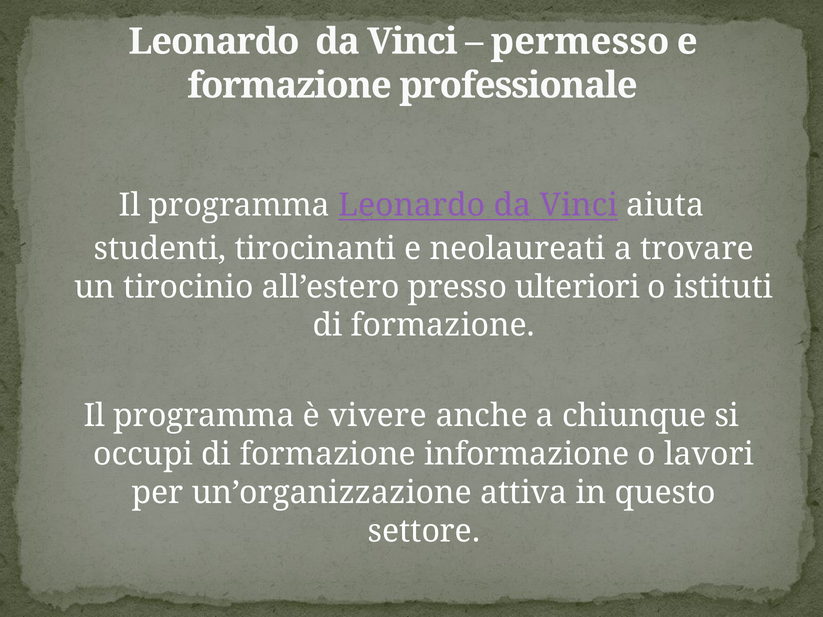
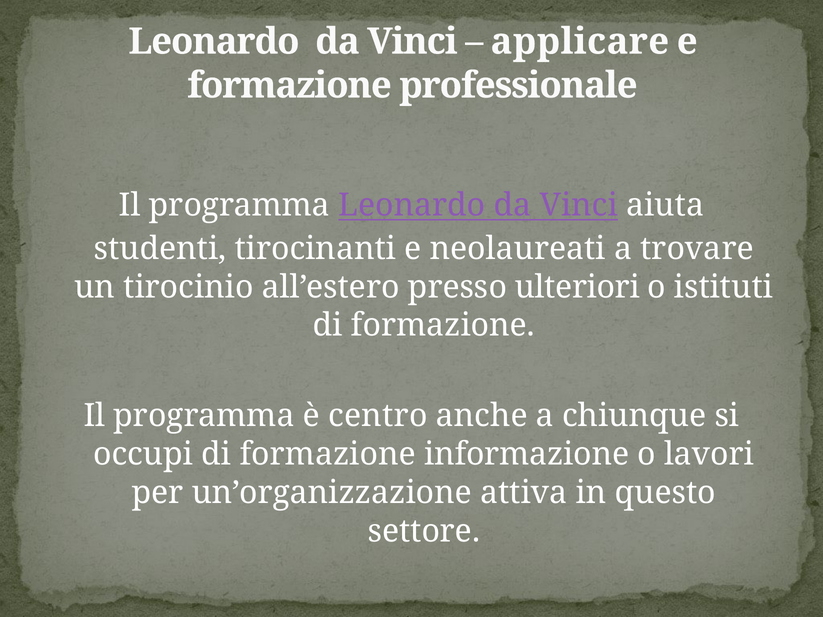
permesso: permesso -> applicare
vivere: vivere -> centro
